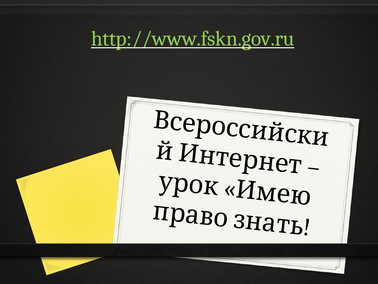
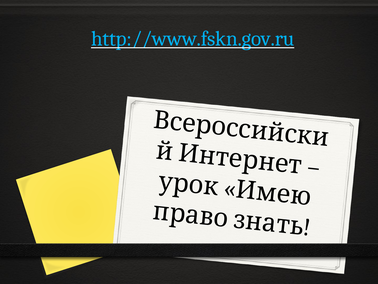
http://www.fskn.gov.ru colour: light green -> light blue
